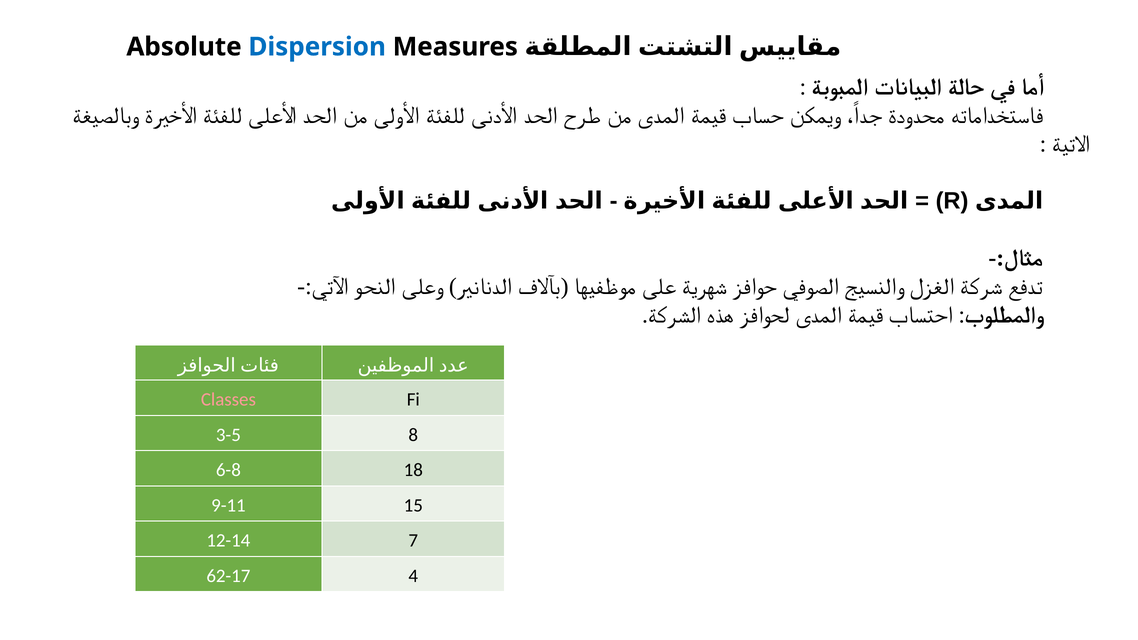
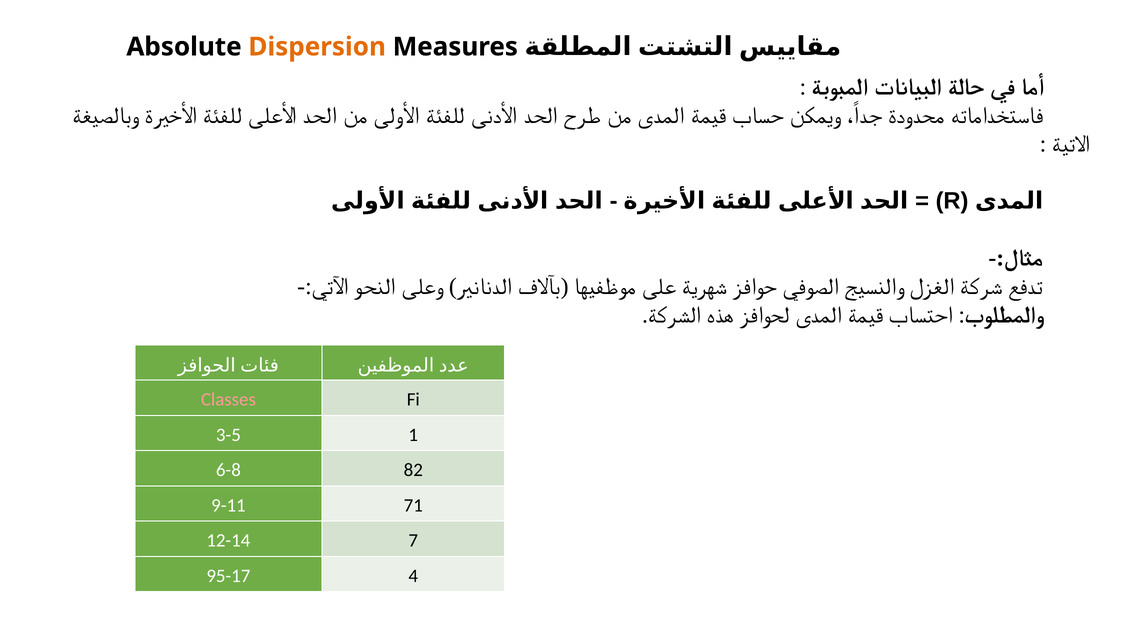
Dispersion colour: blue -> orange
8: 8 -> 1
18: 18 -> 82
15: 15 -> 71
62-17: 62-17 -> 95-17
